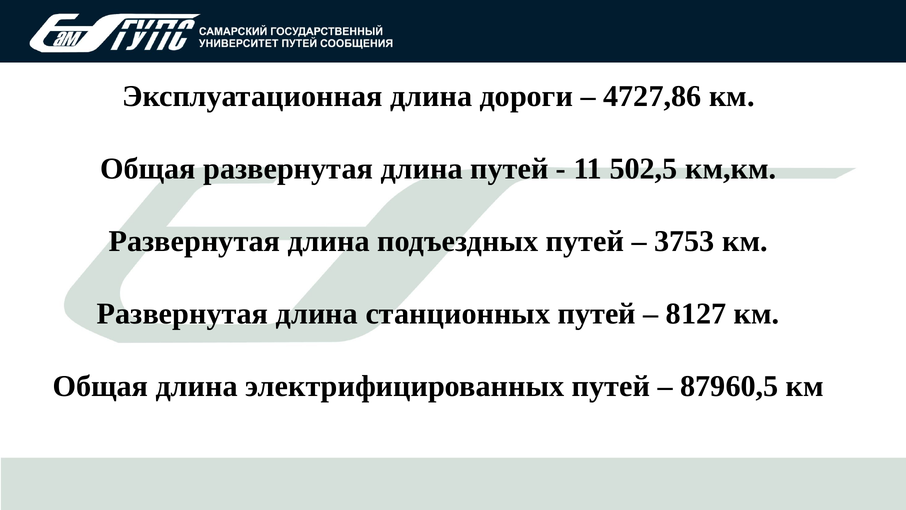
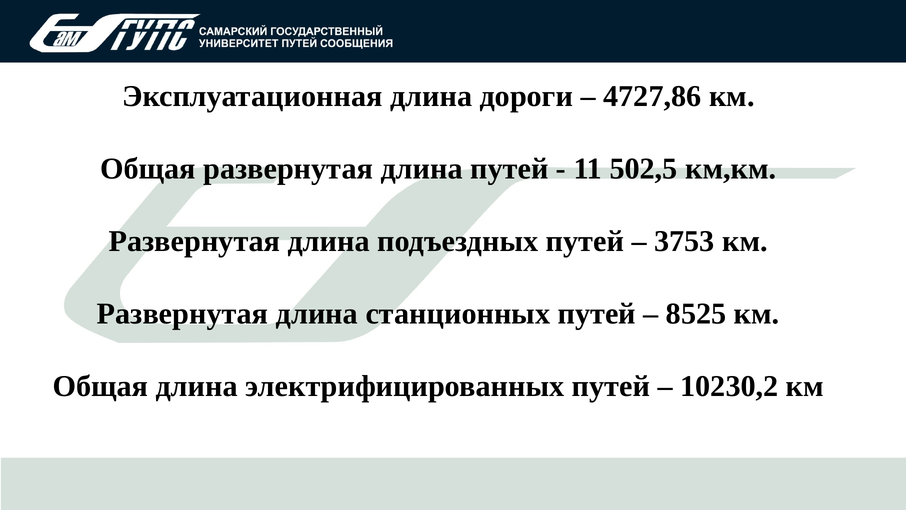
8127: 8127 -> 8525
87960,5: 87960,5 -> 10230,2
